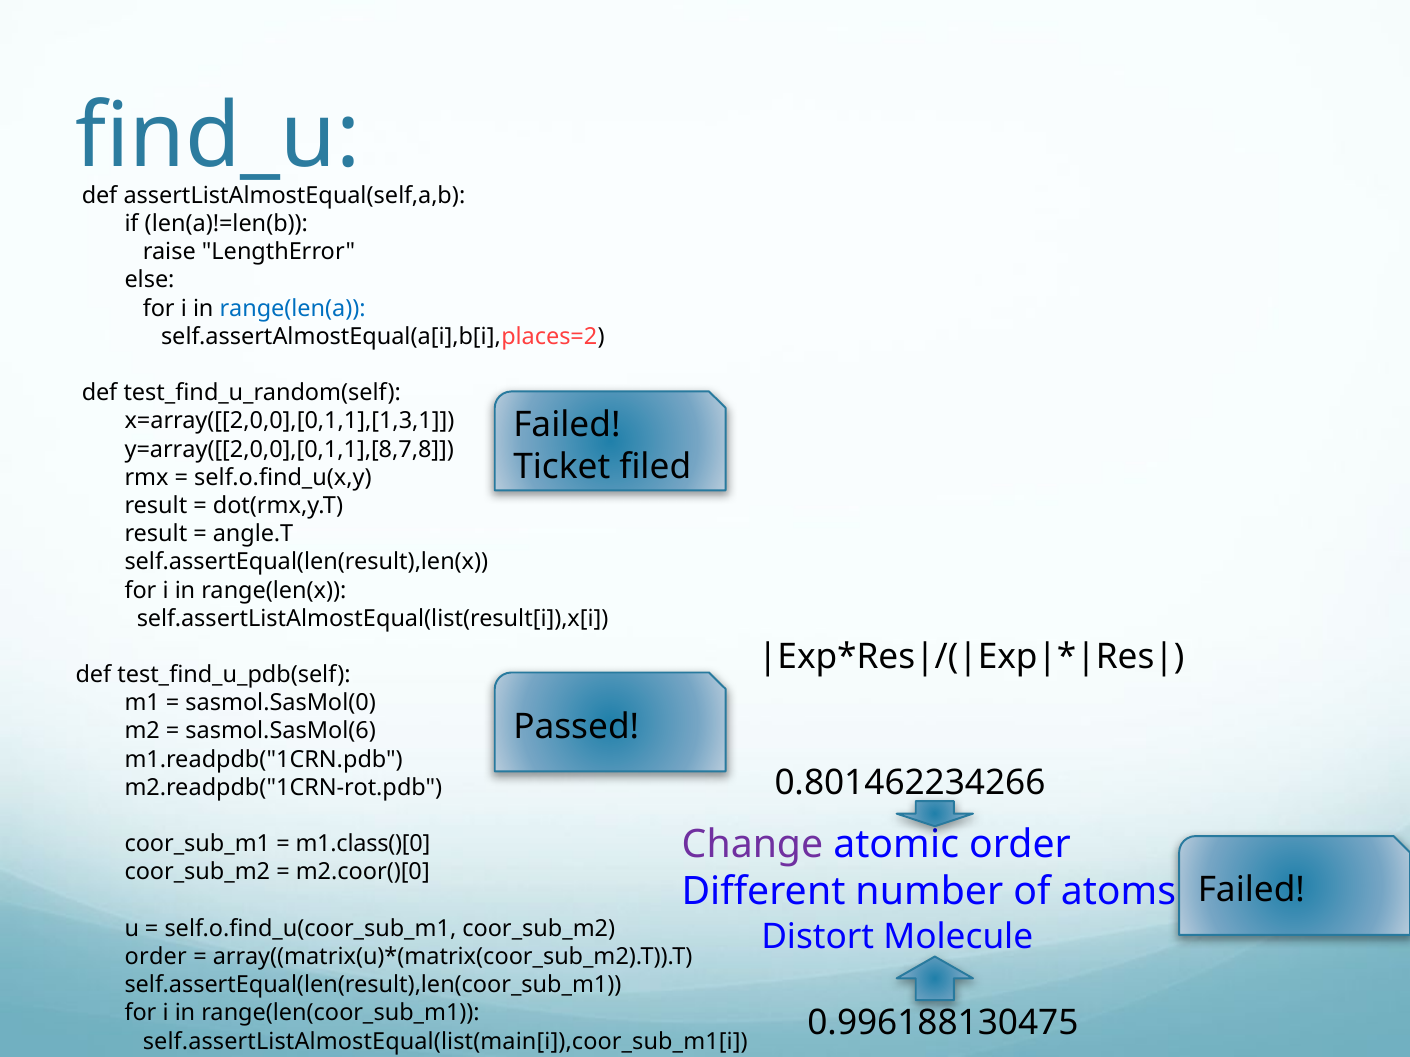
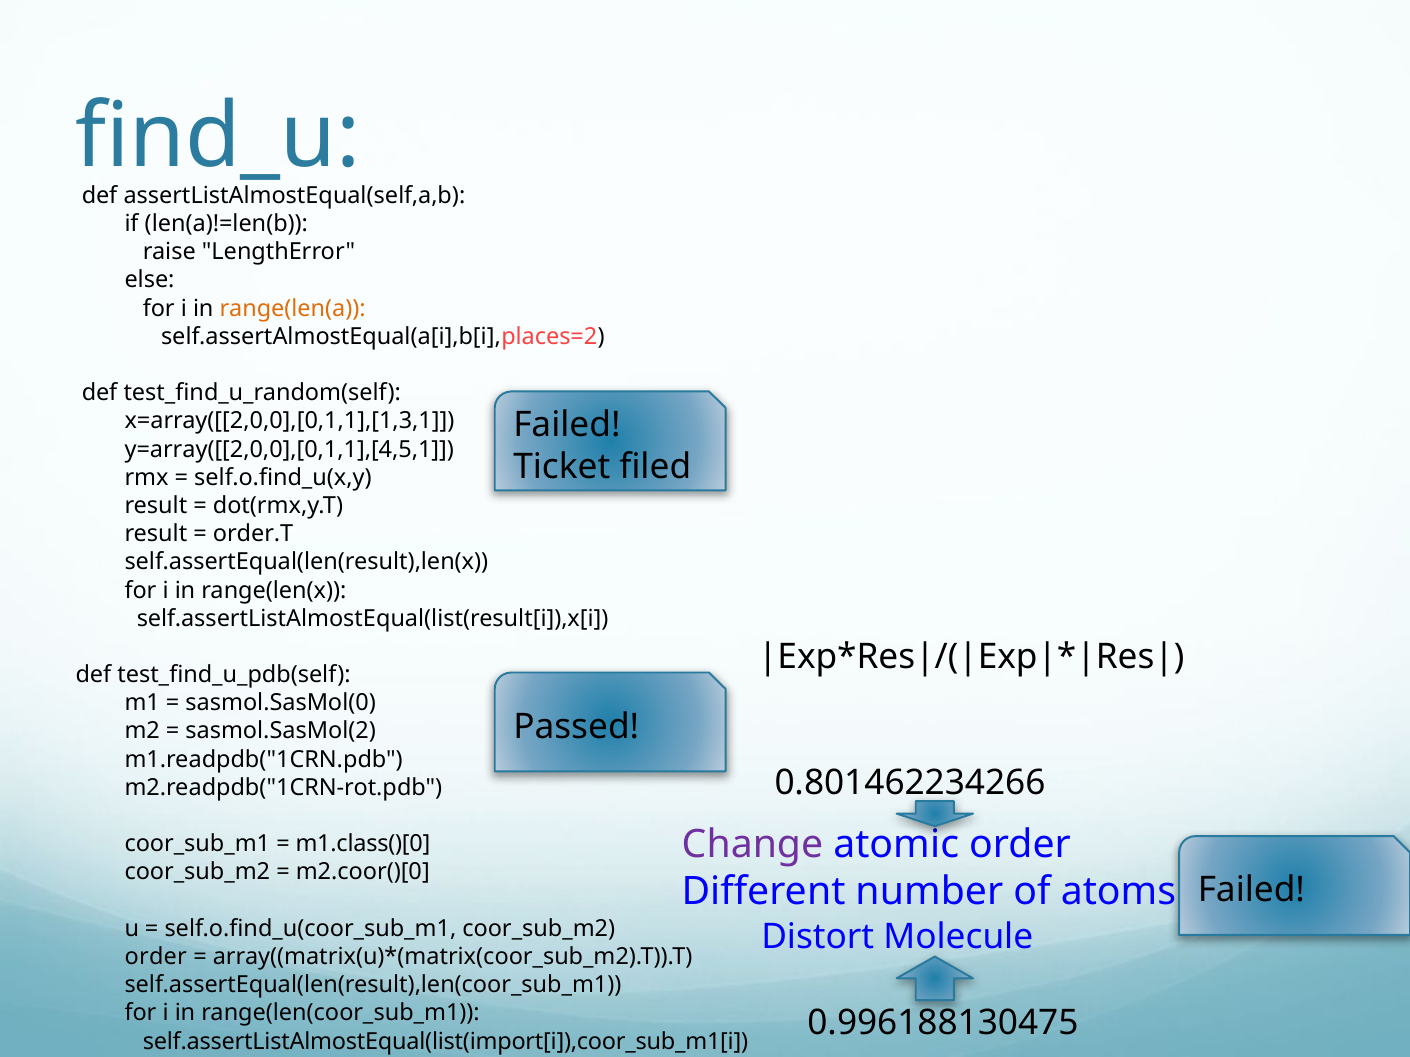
range(len(a colour: blue -> orange
y=array([[2,0,0],[0,1,1],[8,7,8: y=array([[2,0,0],[0,1,1],[8,7,8 -> y=array([[2,0,0],[0,1,1],[4,5,1
angle.T: angle.T -> order.T
sasmol.SasMol(6: sasmol.SasMol(6 -> sasmol.SasMol(2
self.assertListAlmostEqual(list(main[i]),coor_sub_m1[i: self.assertListAlmostEqual(list(main[i]),coor_sub_m1[i -> self.assertListAlmostEqual(list(import[i]),coor_sub_m1[i
